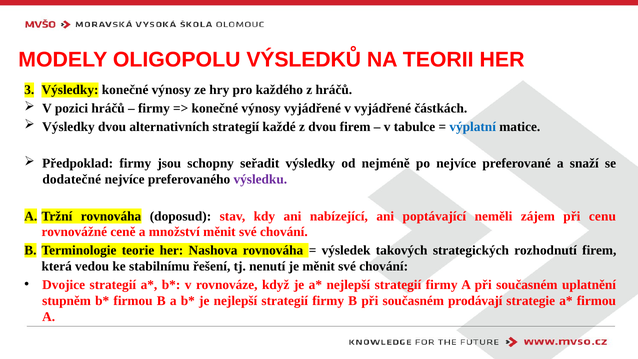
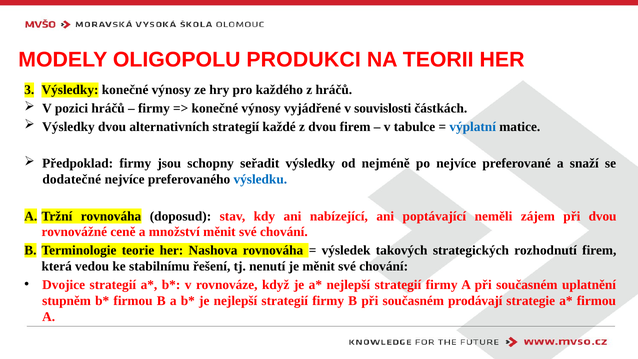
VÝSLEDKŮ: VÝSLEDKŮ -> PRODUKCI
v vyjádřené: vyjádřené -> souvislosti
výsledku colour: purple -> blue
při cenu: cenu -> dvou
